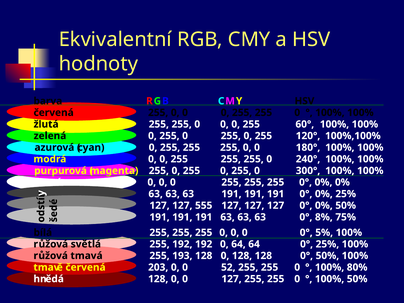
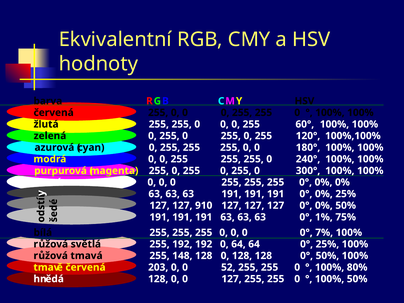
555: 555 -> 910
8%: 8% -> 1%
5%: 5% -> 7%
193: 193 -> 148
